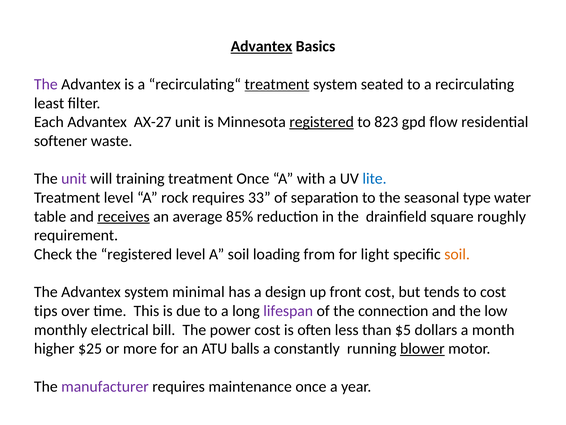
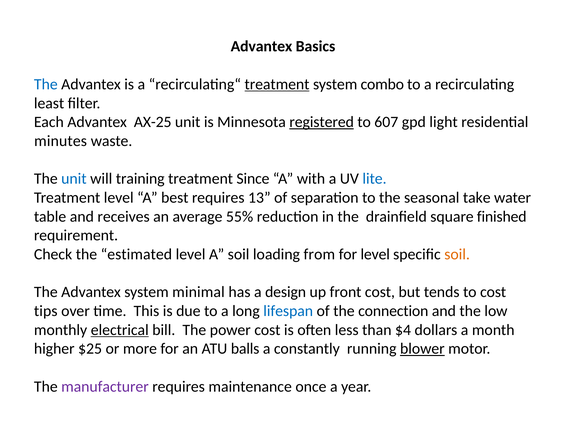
Advantex at (261, 46) underline: present -> none
The at (46, 84) colour: purple -> blue
seated: seated -> combo
AX-27: AX-27 -> AX-25
823: 823 -> 607
flow: flow -> light
softener: softener -> minutes
unit at (74, 179) colour: purple -> blue
treatment Once: Once -> Since
rock: rock -> best
33: 33 -> 13
type: type -> take
receives underline: present -> none
85%: 85% -> 55%
roughly: roughly -> finished
the registered: registered -> estimated
for light: light -> level
lifespan colour: purple -> blue
electrical underline: none -> present
$5: $5 -> $4
